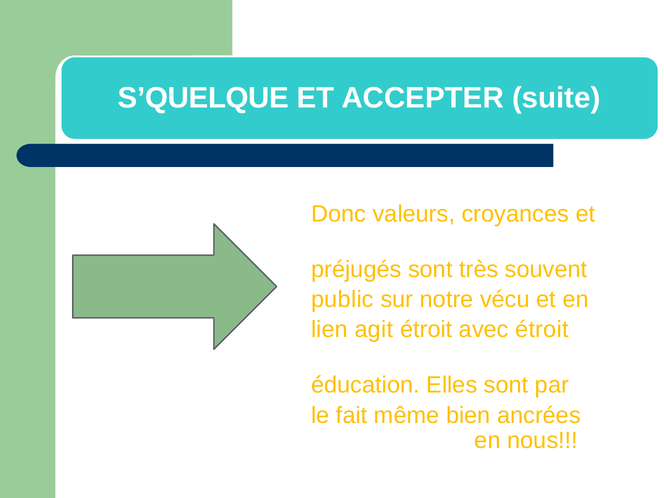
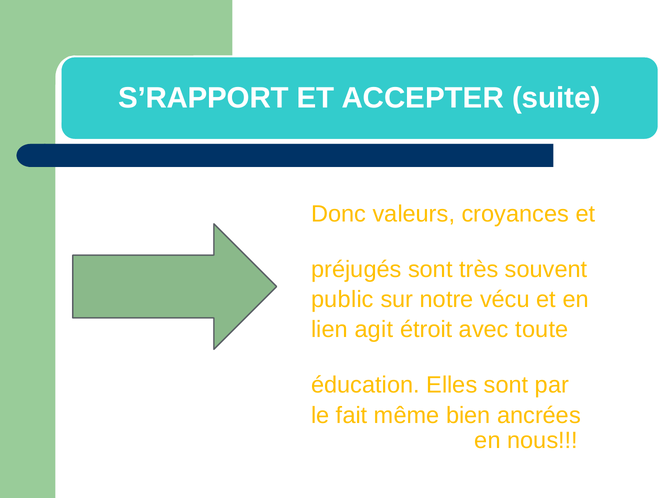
S’QUELQUE: S’QUELQUE -> S’RAPPORT
avec étroit: étroit -> toute
